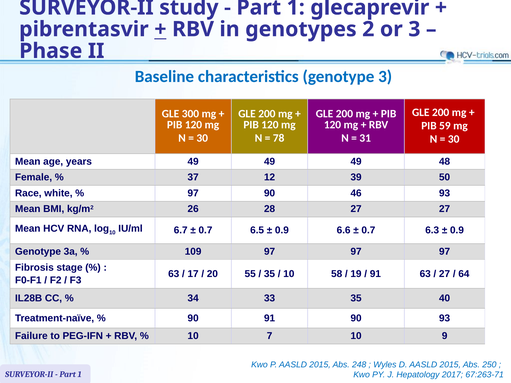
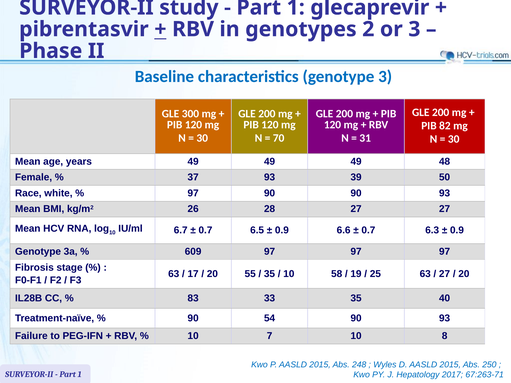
59: 59 -> 82
78: 78 -> 70
37 12: 12 -> 93
90 46: 46 -> 90
109: 109 -> 609
91 at (375, 274): 91 -> 25
64 at (464, 274): 64 -> 20
34: 34 -> 83
90 91: 91 -> 54
9: 9 -> 8
